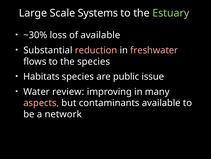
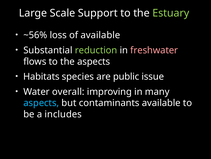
Systems: Systems -> Support
~30%: ~30% -> ~56%
reduction colour: pink -> light green
the species: species -> aspects
review: review -> overall
aspects at (41, 103) colour: pink -> light blue
network: network -> includes
